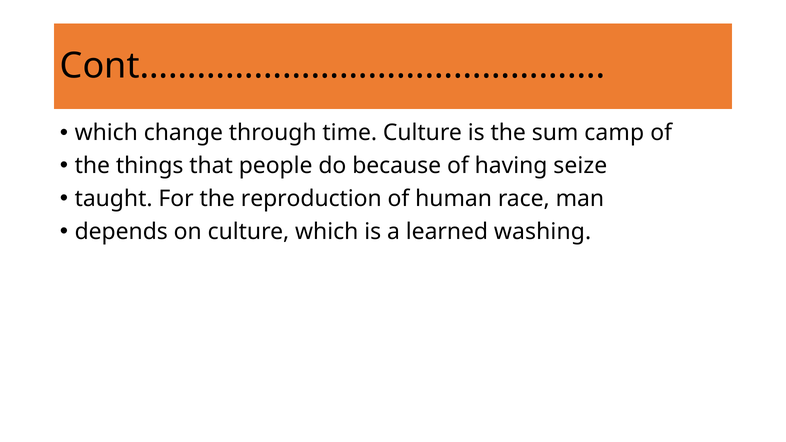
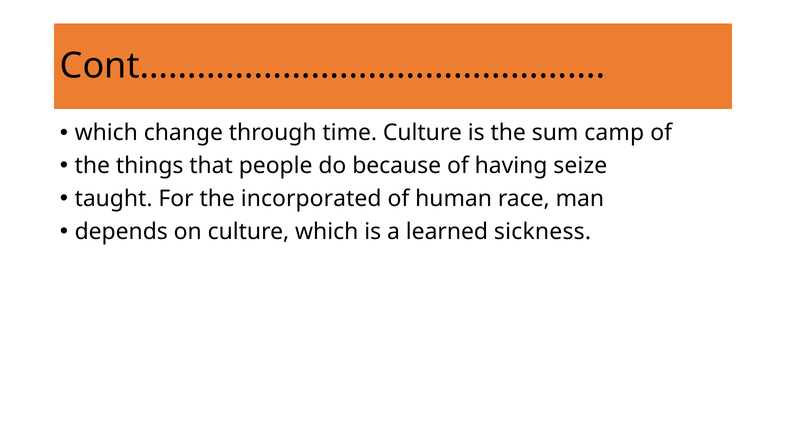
reproduction: reproduction -> incorporated
washing: washing -> sickness
